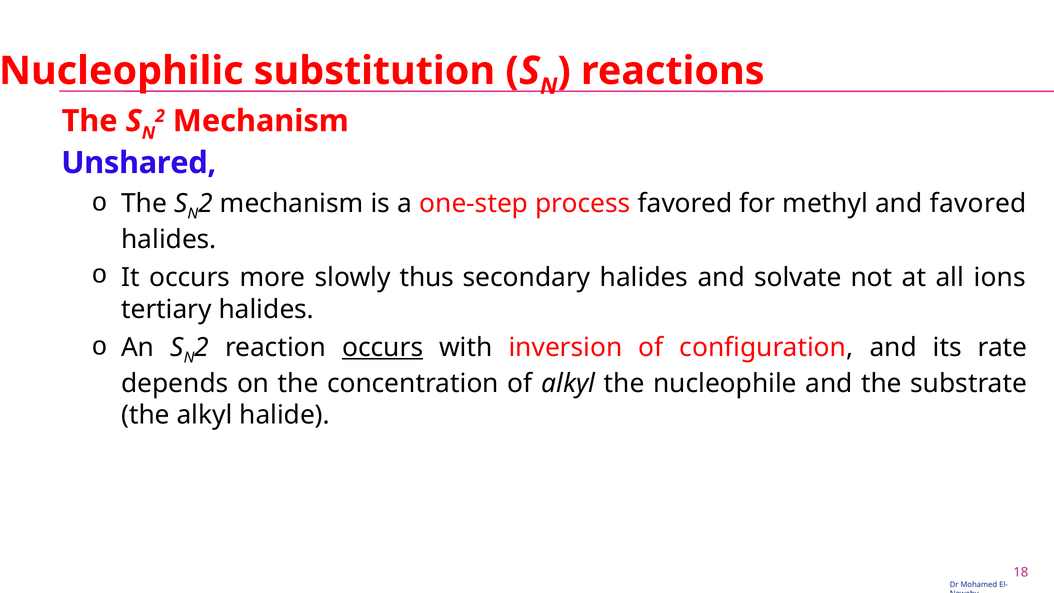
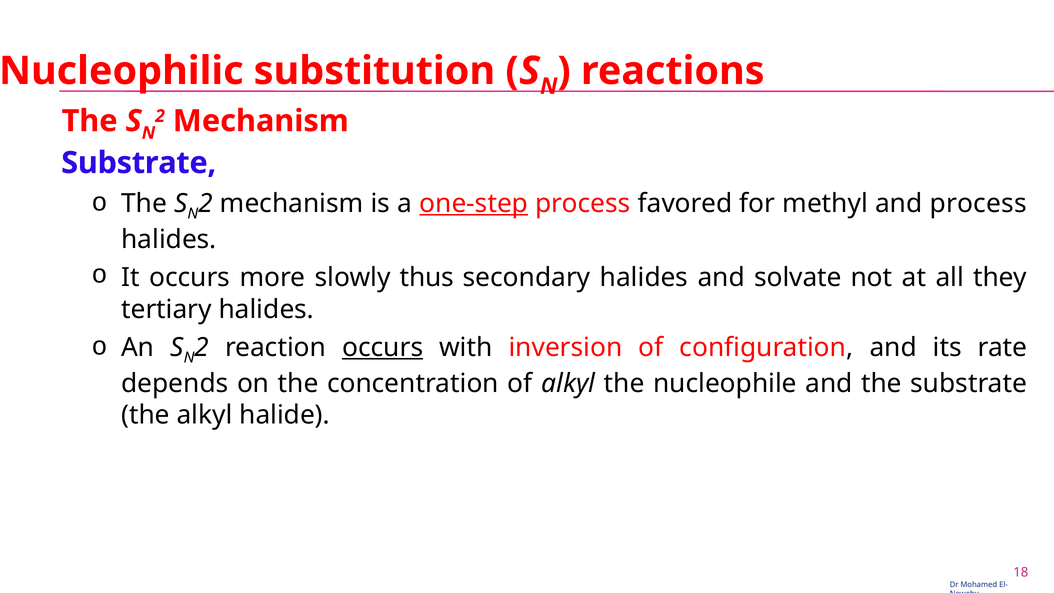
Unshared at (139, 163): Unshared -> Substrate
one-step underline: none -> present
and favored: favored -> process
ions: ions -> they
